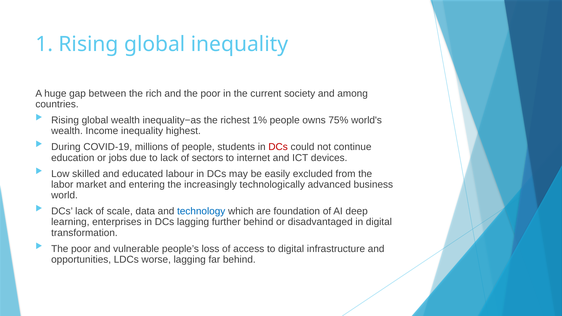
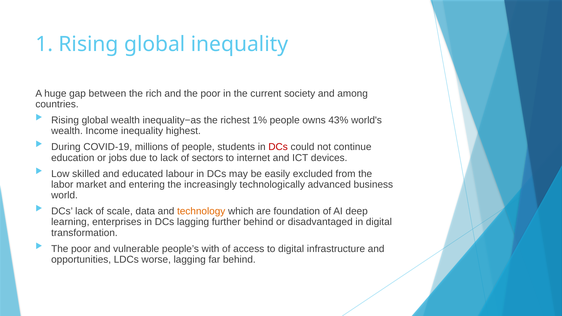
75%: 75% -> 43%
technology colour: blue -> orange
loss: loss -> with
